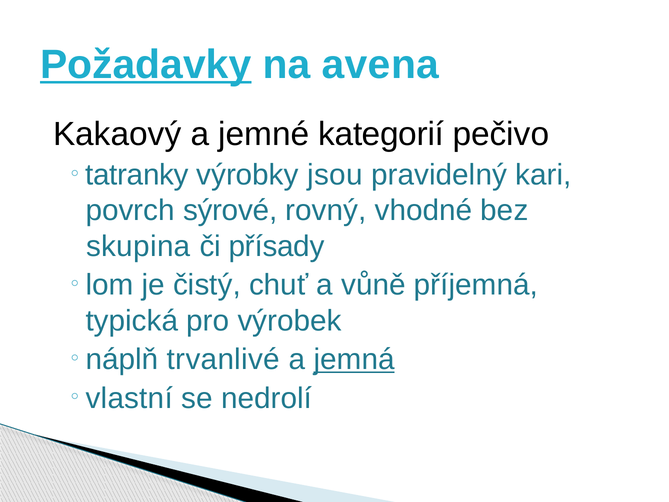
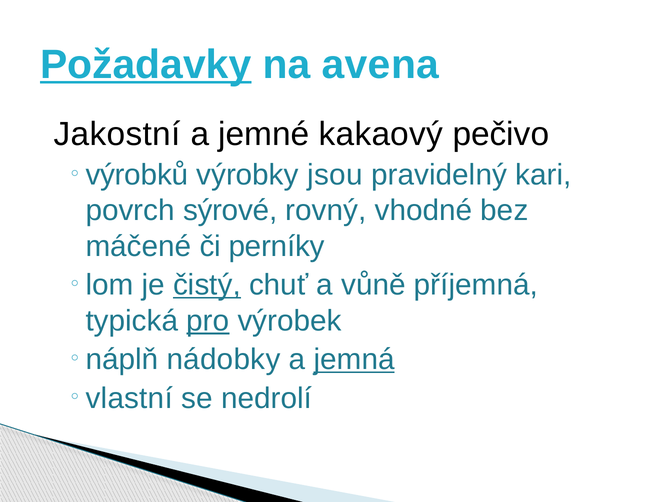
Kakaový: Kakaový -> Jakostní
kategorií: kategorií -> kakaový
tatranky: tatranky -> výrobků
skupina: skupina -> máčené
přísady: přísady -> perníky
čistý underline: none -> present
pro underline: none -> present
trvanlivé: trvanlivé -> nádobky
